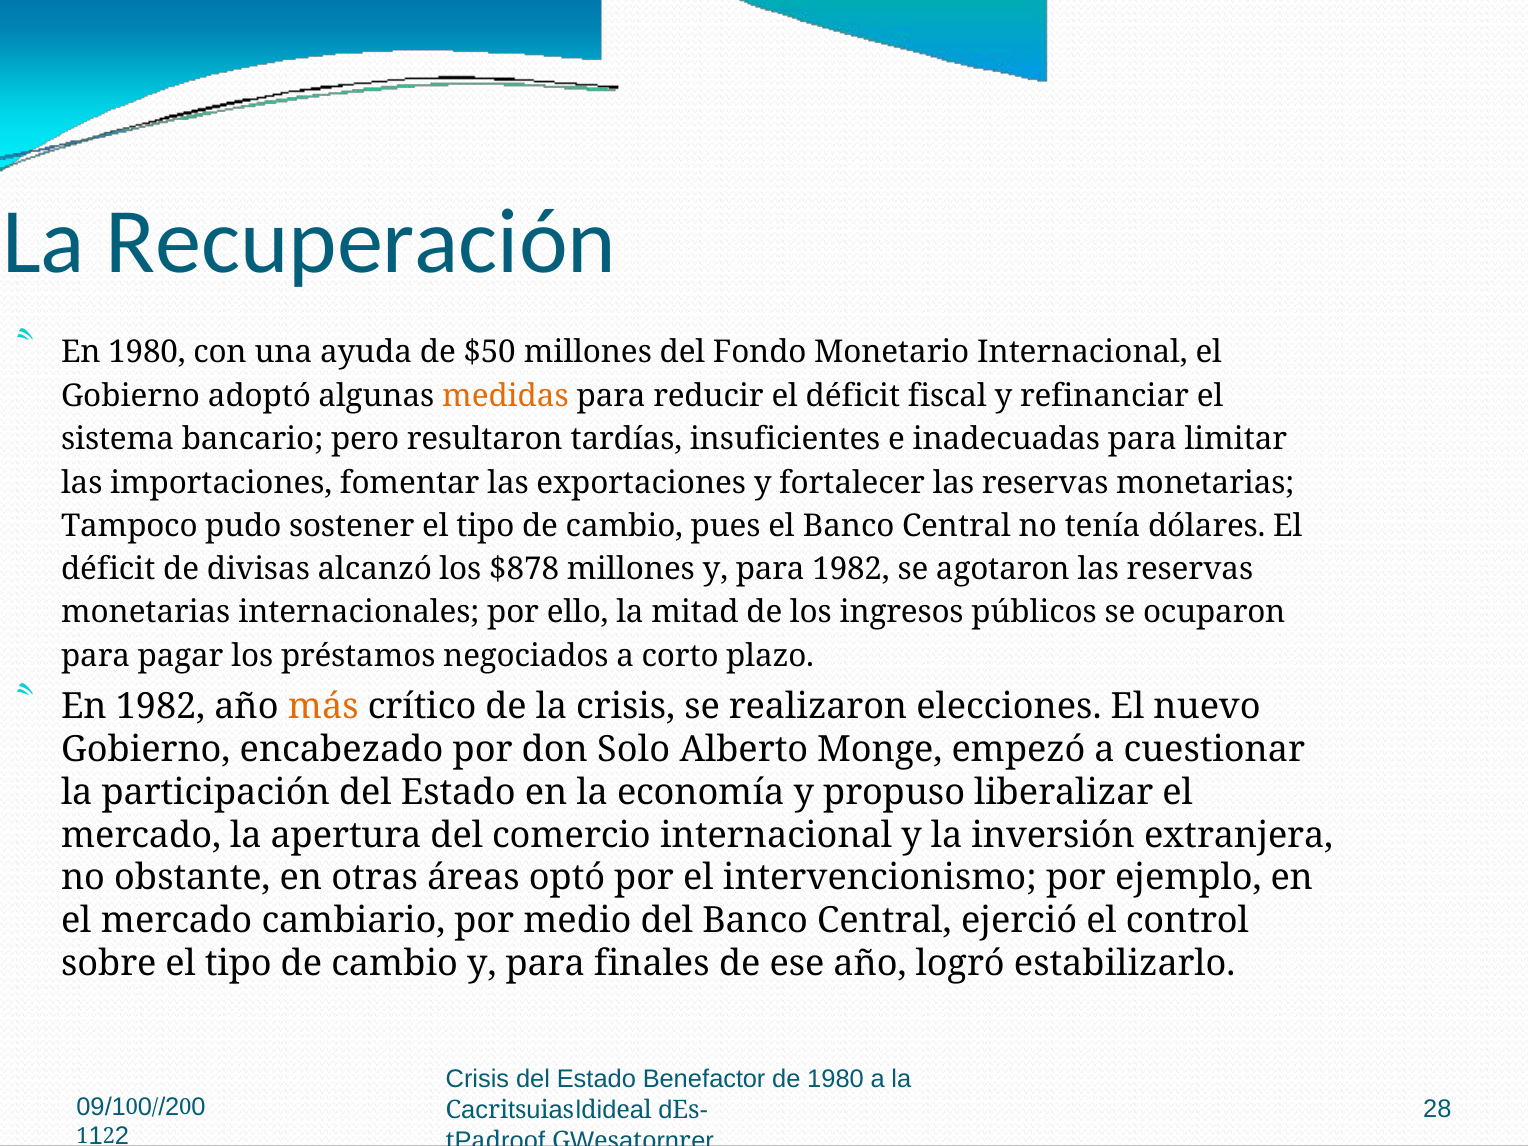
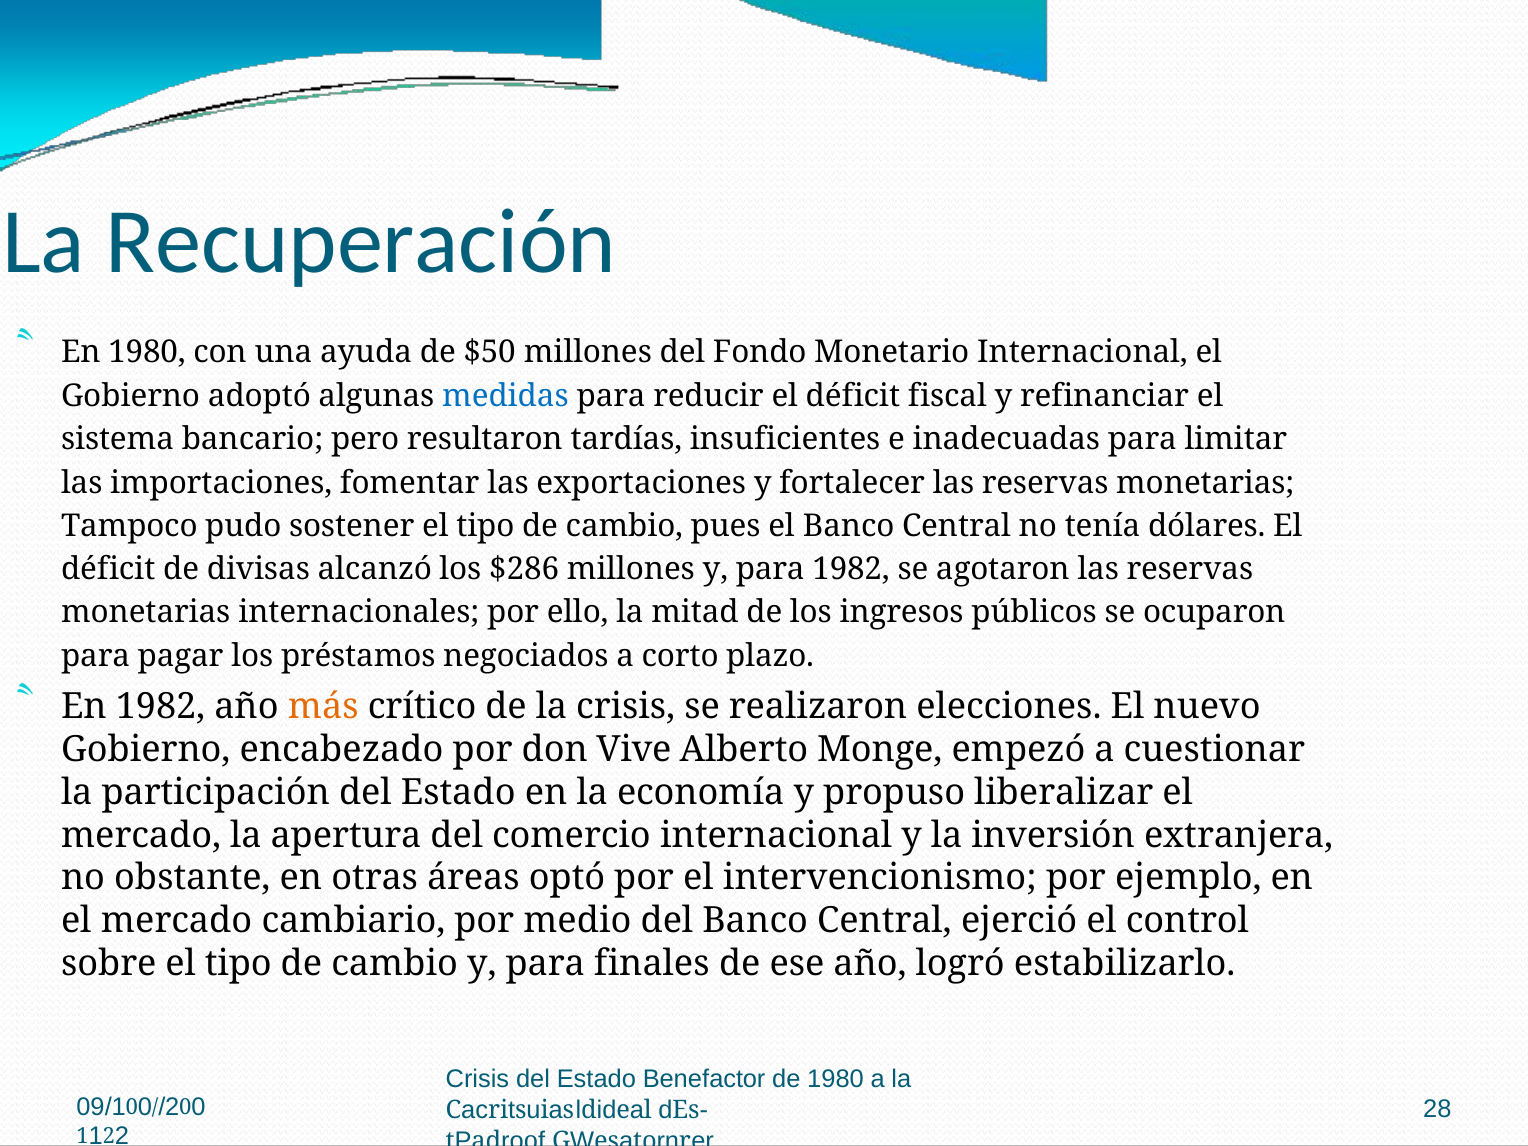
medidas colour: orange -> blue
$878: $878 -> $286
Solo: Solo -> Vive
